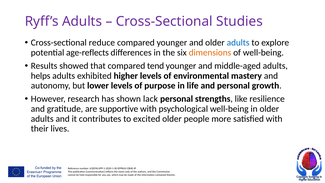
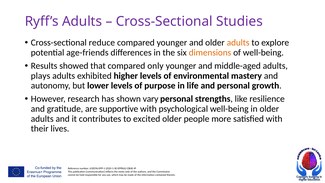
adults at (238, 43) colour: blue -> orange
age-reflects: age-reflects -> age-friends
compared tend: tend -> only
helps: helps -> plays
lack: lack -> vary
